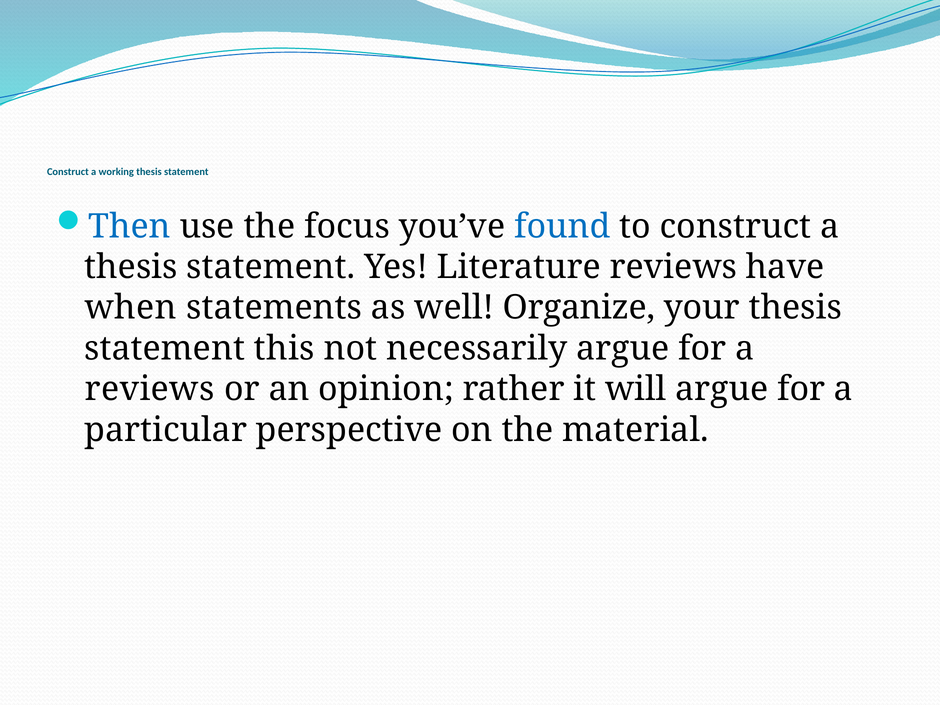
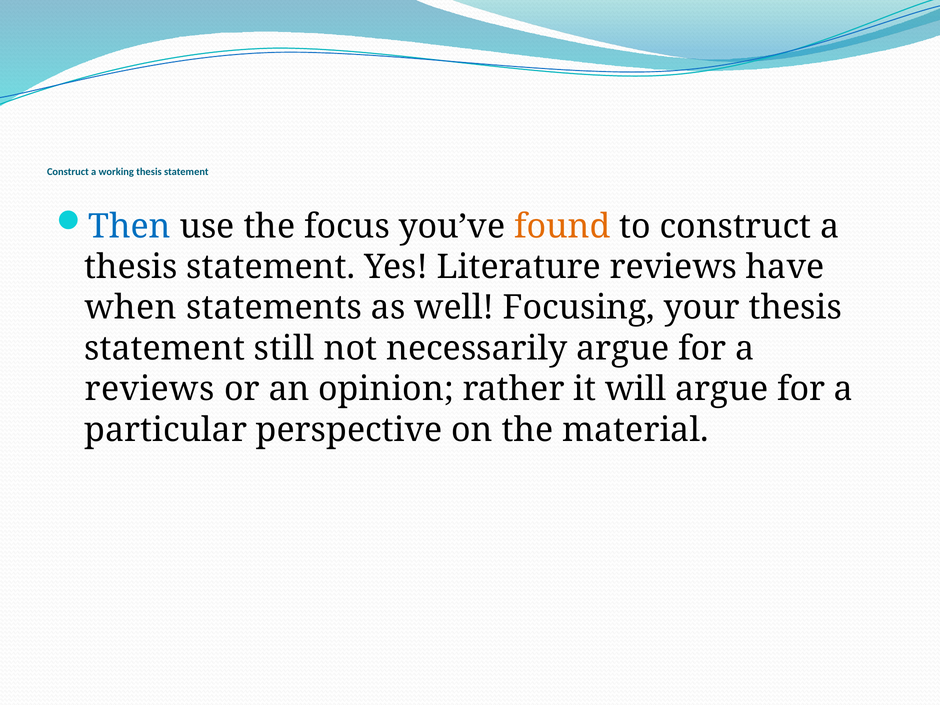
found colour: blue -> orange
Organize: Organize -> Focusing
this: this -> still
